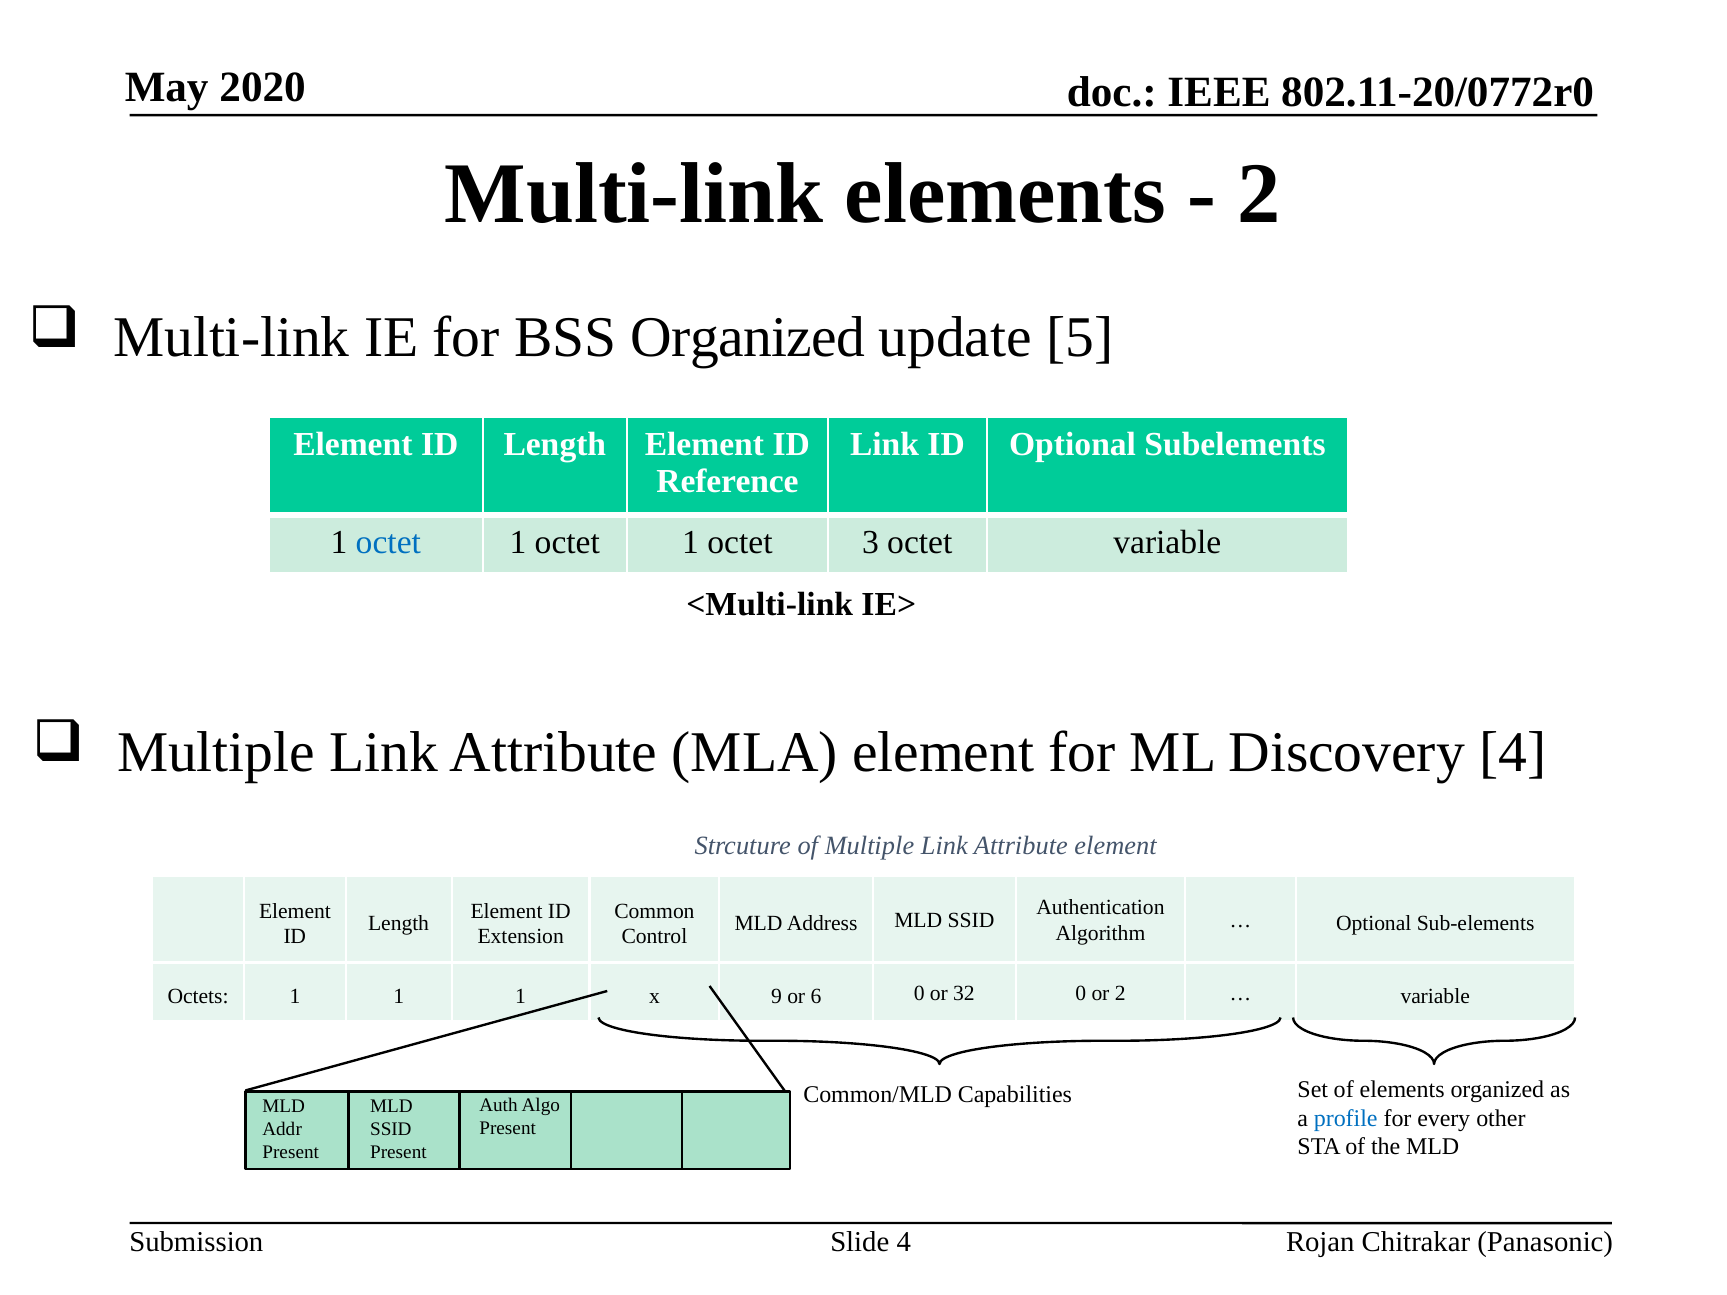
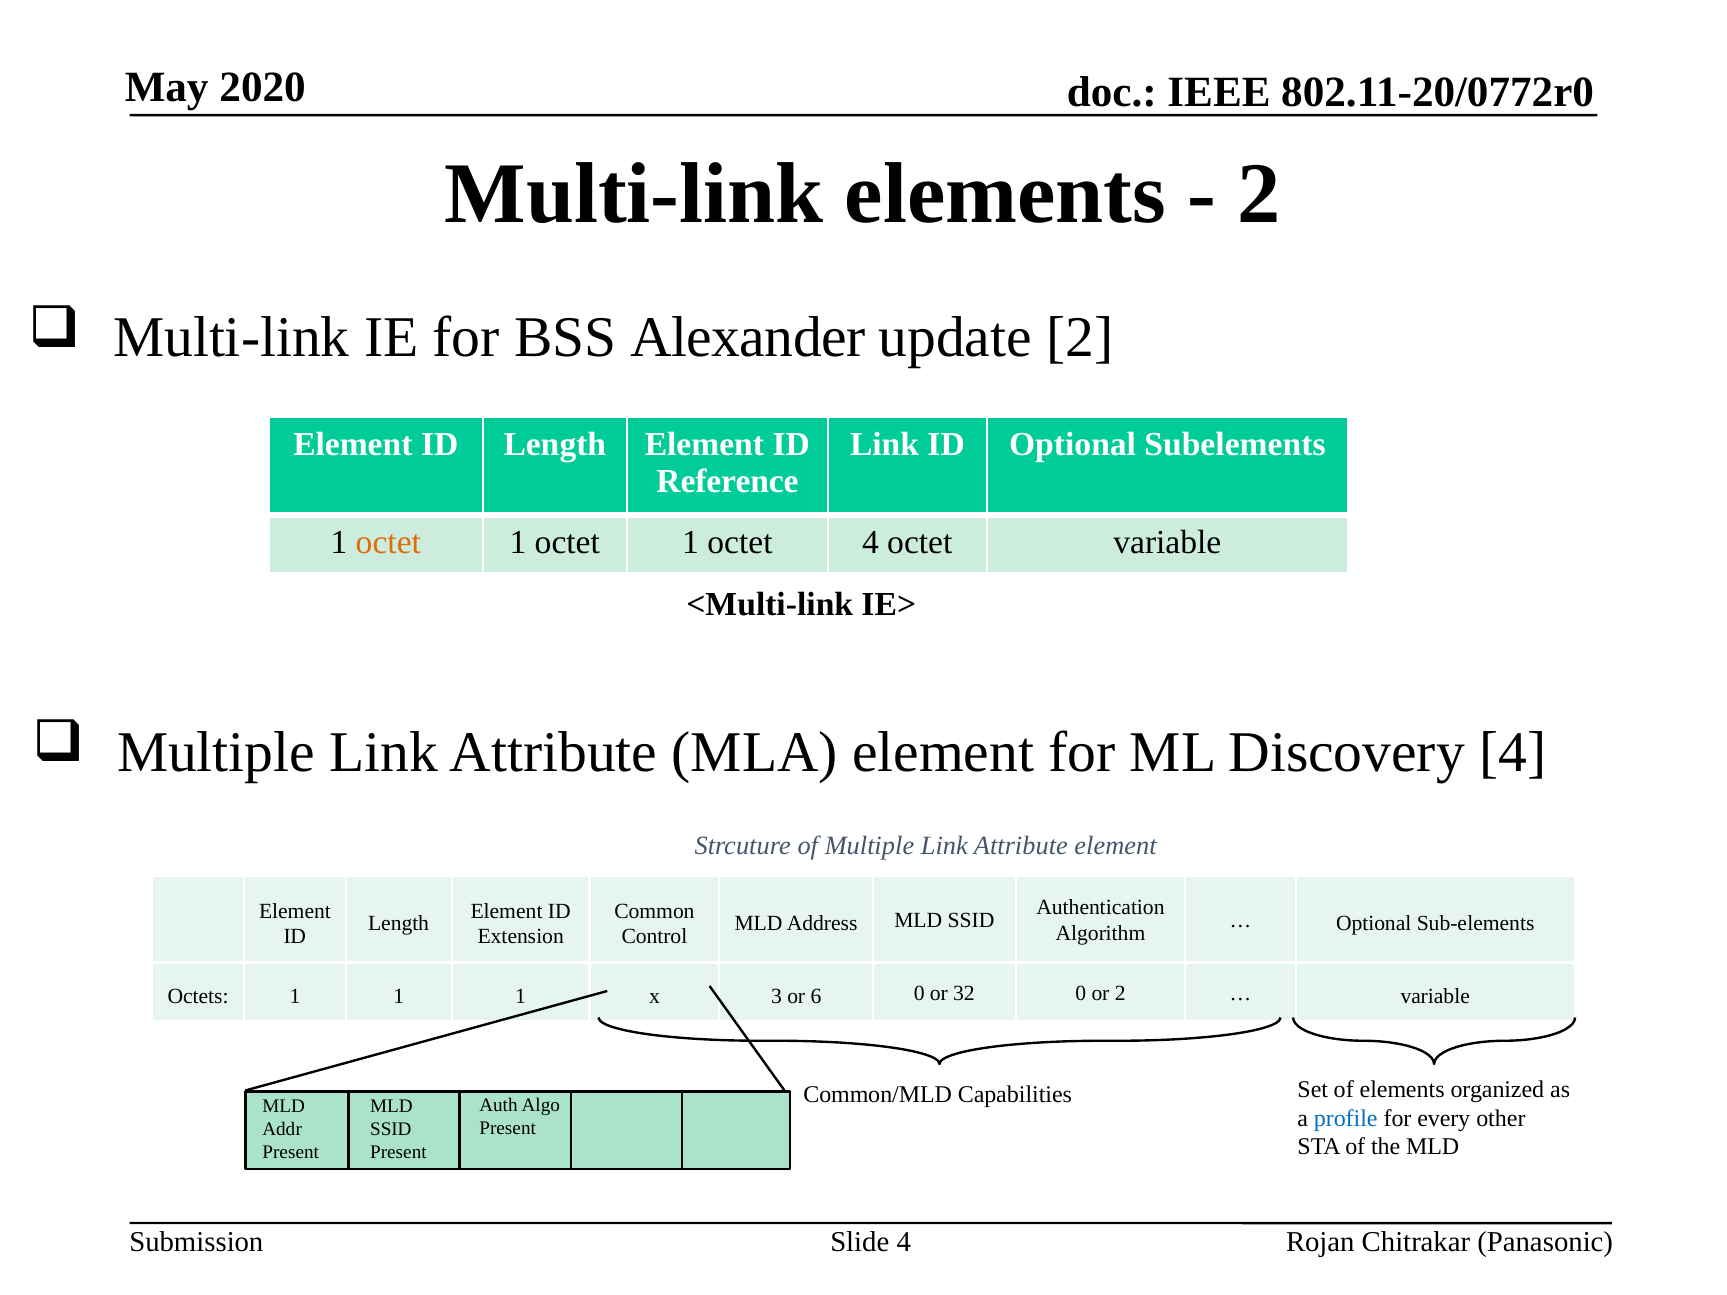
BSS Organized: Organized -> Alexander
update 5: 5 -> 2
octet at (388, 543) colour: blue -> orange
octet 3: 3 -> 4
9: 9 -> 3
